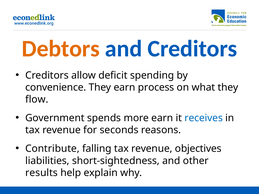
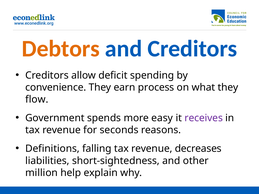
more earn: earn -> easy
receives colour: blue -> purple
Contribute: Contribute -> Definitions
objectives: objectives -> decreases
results: results -> million
